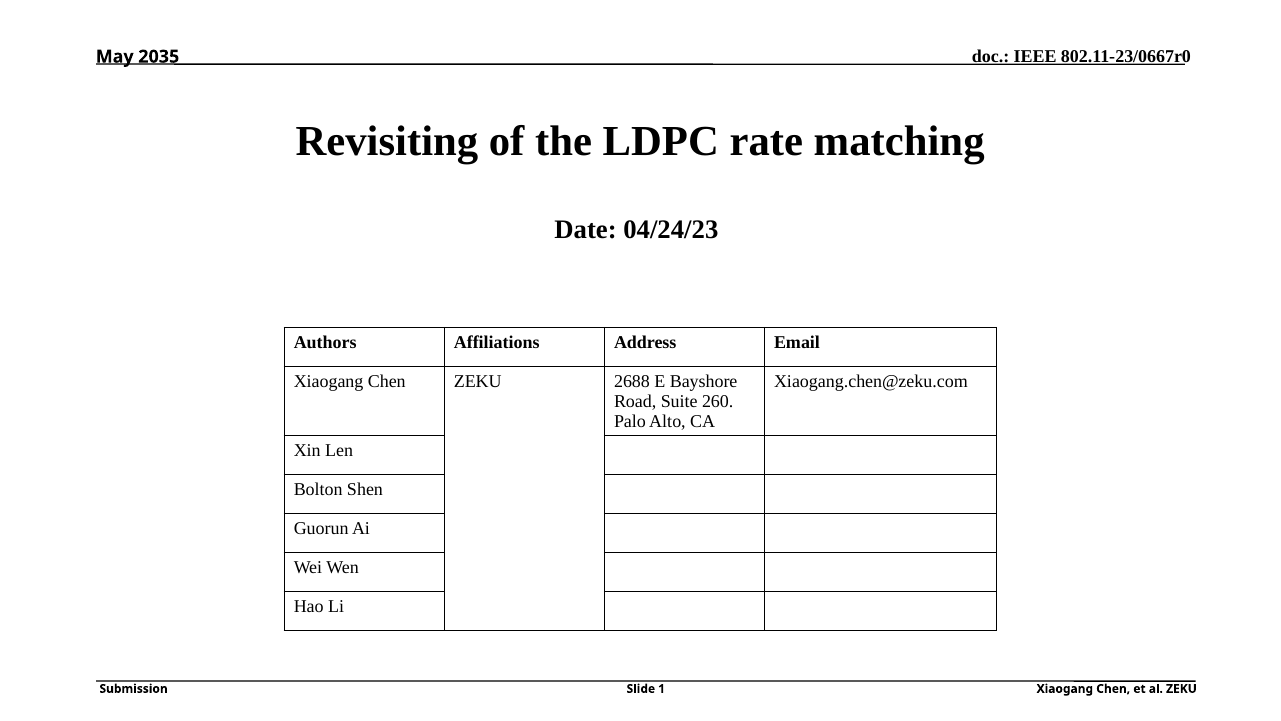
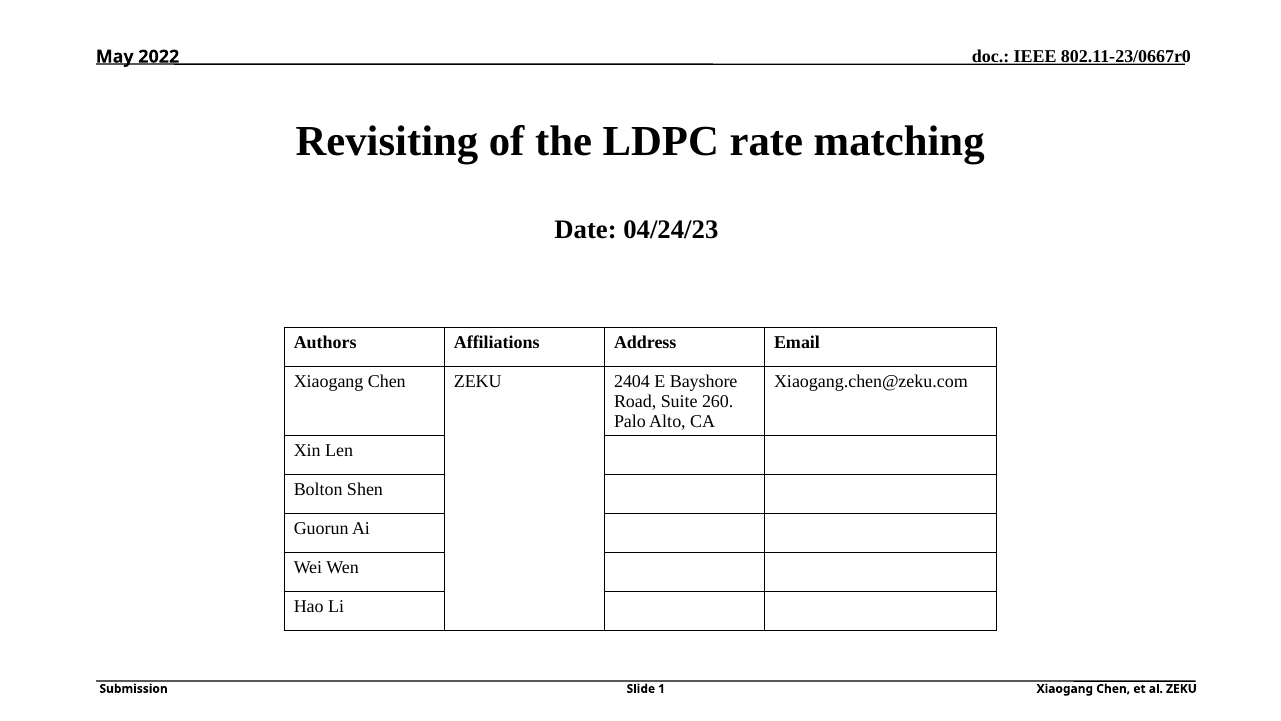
2035: 2035 -> 2022
2688: 2688 -> 2404
